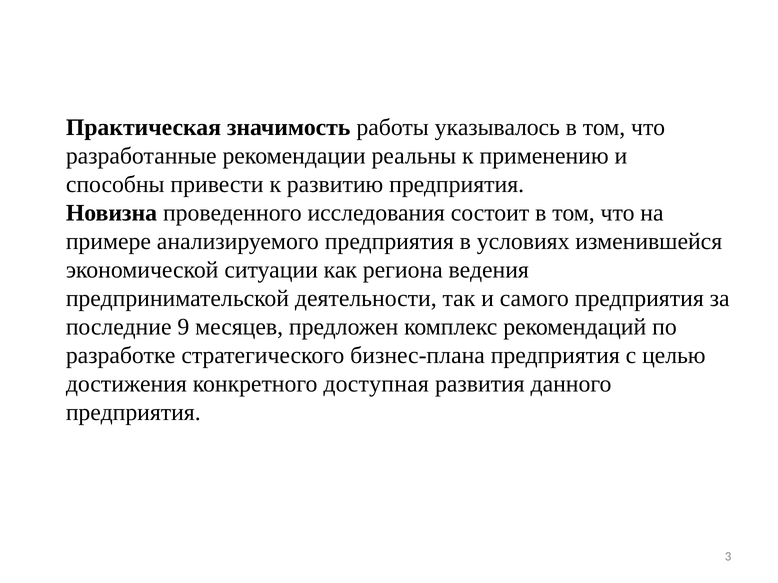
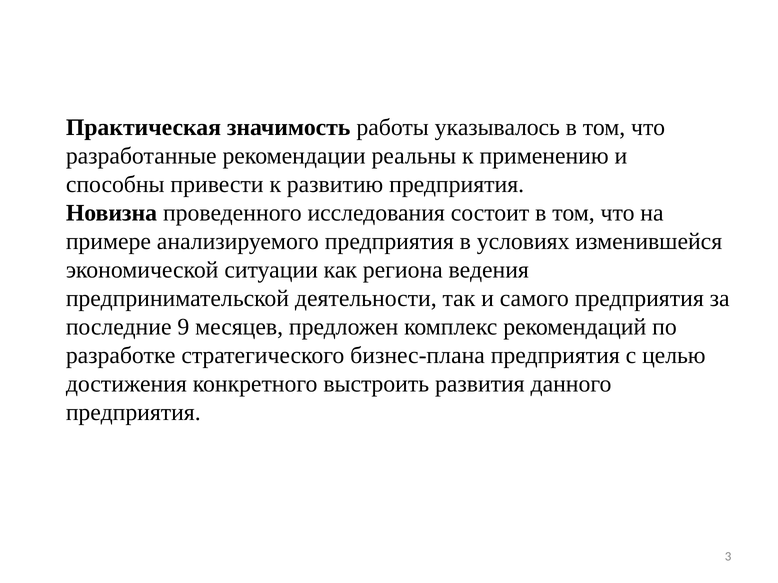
доступная: доступная -> выстроить
